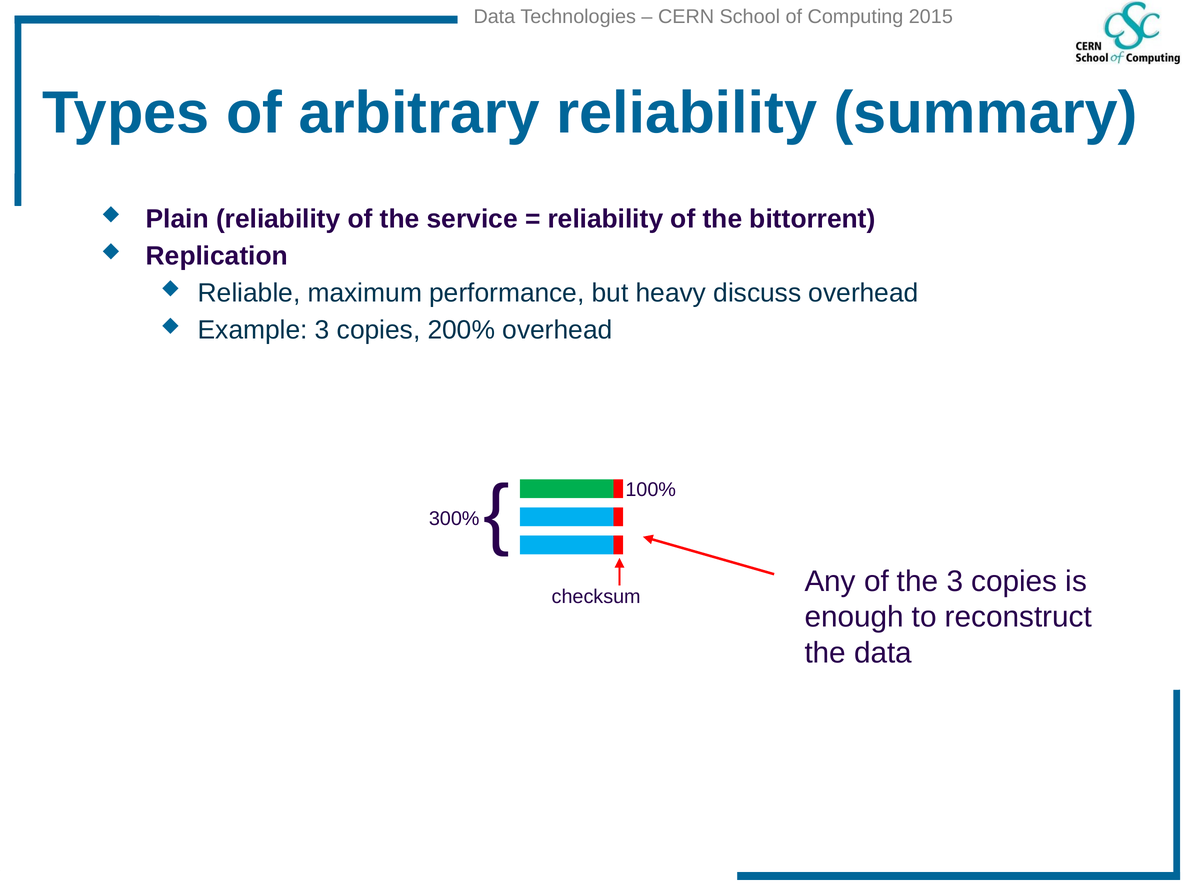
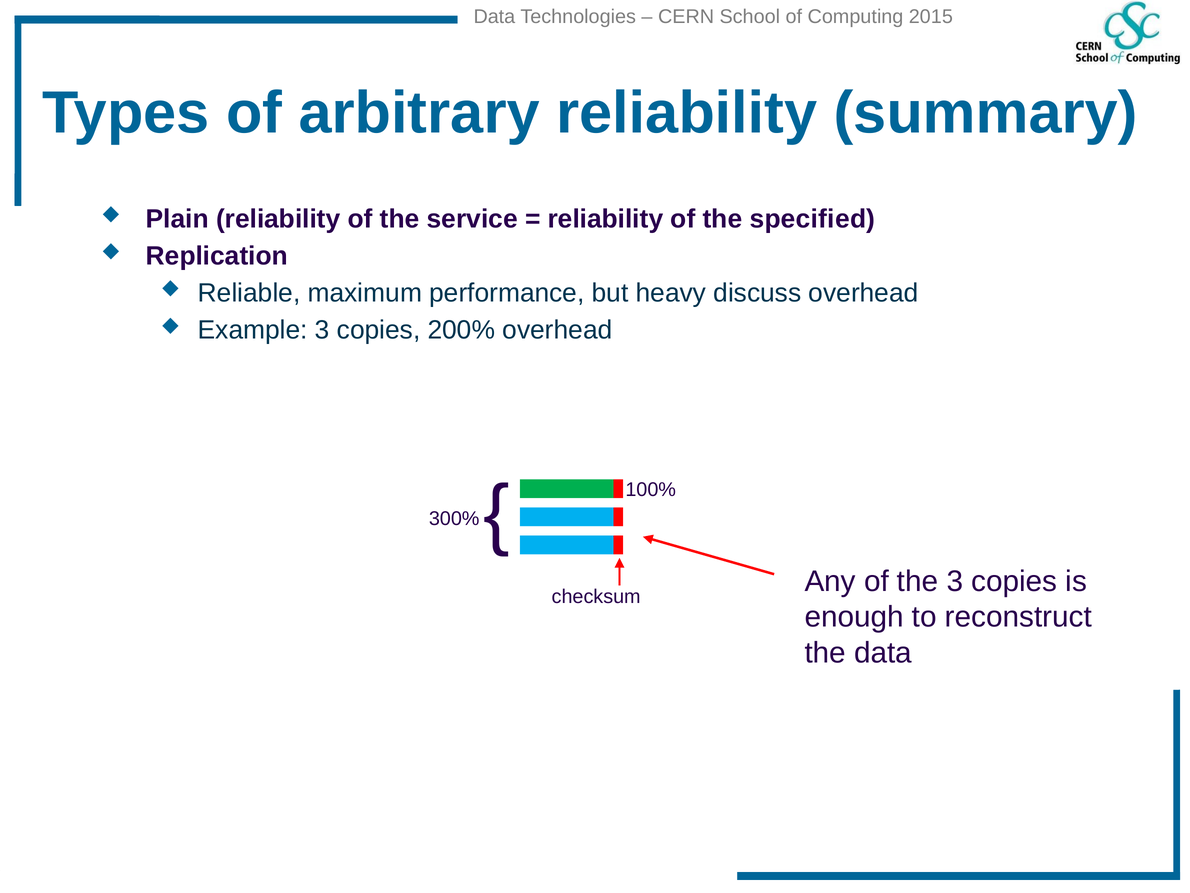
bittorrent: bittorrent -> specified
